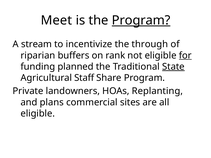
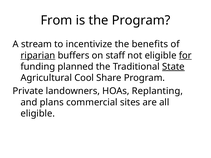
Meet: Meet -> From
Program at (141, 20) underline: present -> none
through: through -> benefits
riparian underline: none -> present
rank: rank -> staff
Staff: Staff -> Cool
